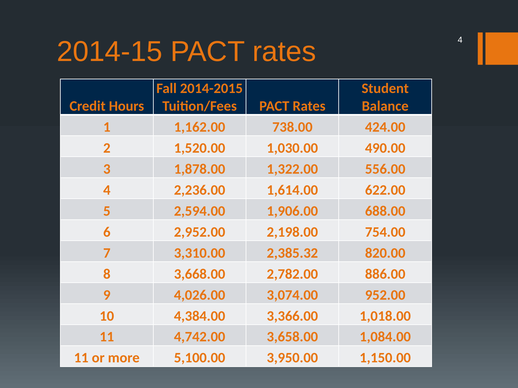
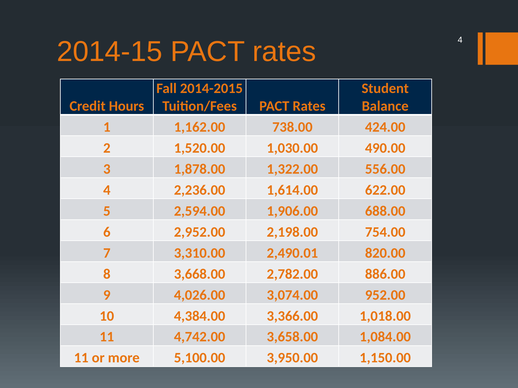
2,385.32: 2,385.32 -> 2,490.01
